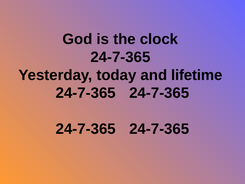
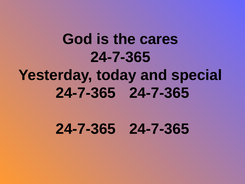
clock: clock -> cares
lifetime: lifetime -> special
